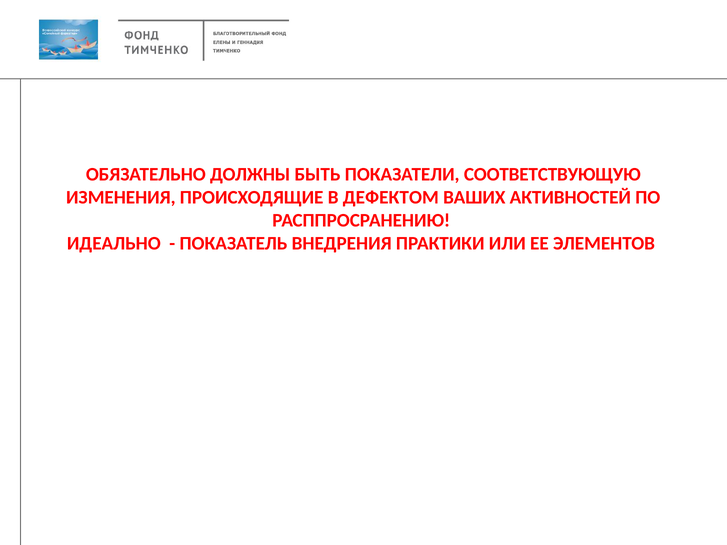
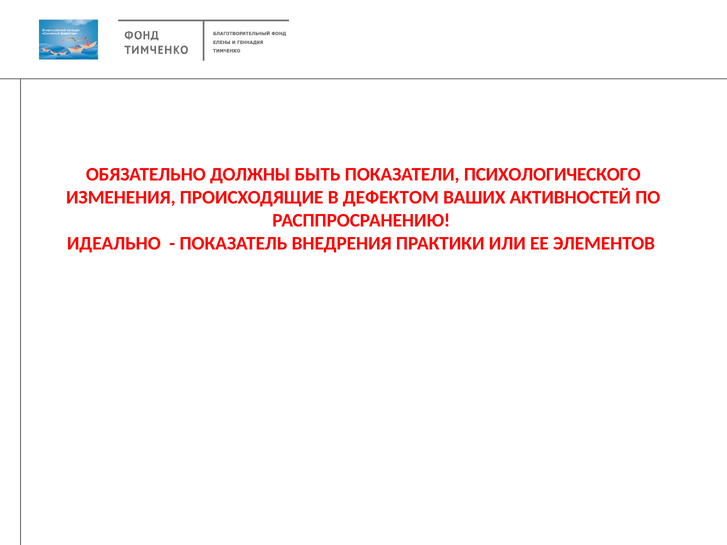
СООТВЕТСТВУЮЩУЮ: СООТВЕТСТВУЮЩУЮ -> ПСИХОЛОГИЧЕСКОГО
